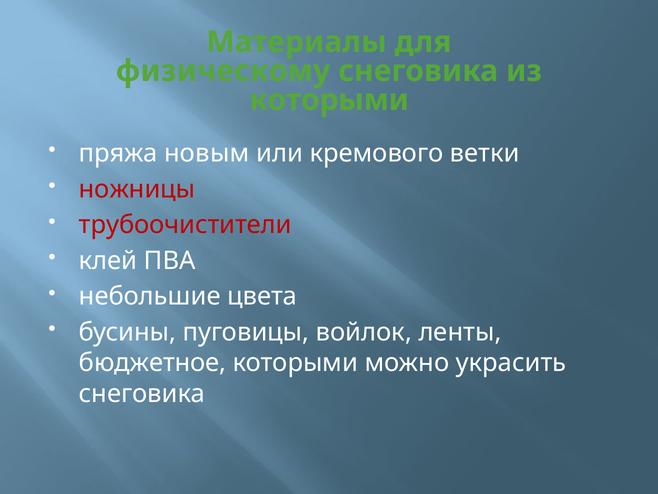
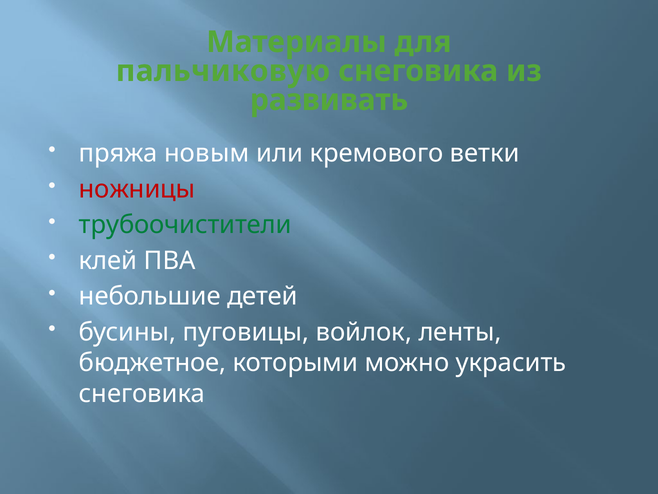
физическому: физическому -> пальчиковую
которыми at (329, 100): которыми -> развивать
трубоочистители colour: red -> green
цвета: цвета -> детей
